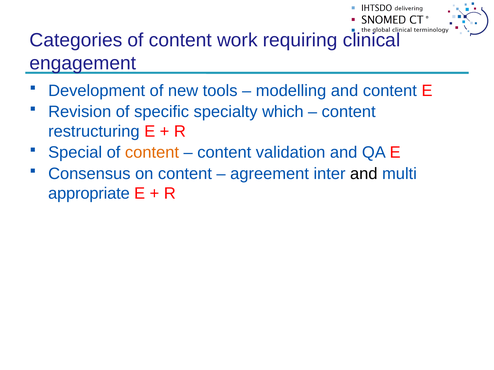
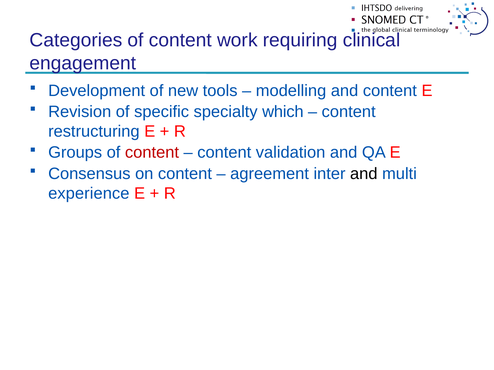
Special: Special -> Groups
content at (152, 153) colour: orange -> red
appropriate: appropriate -> experience
